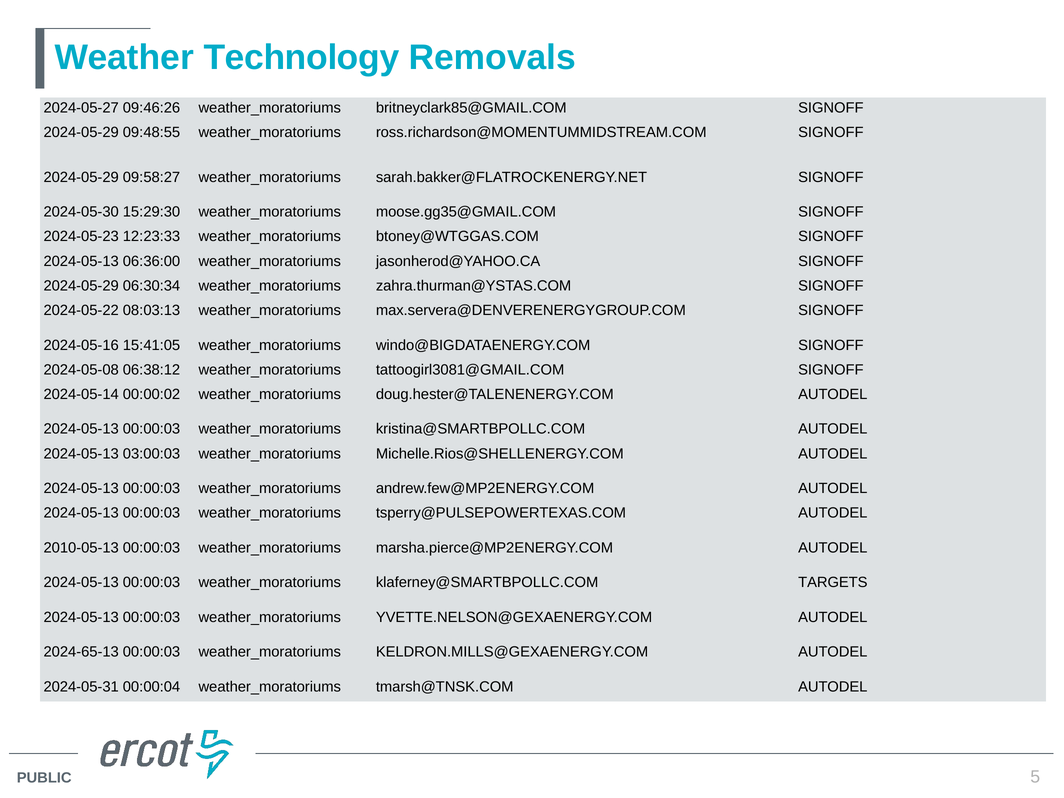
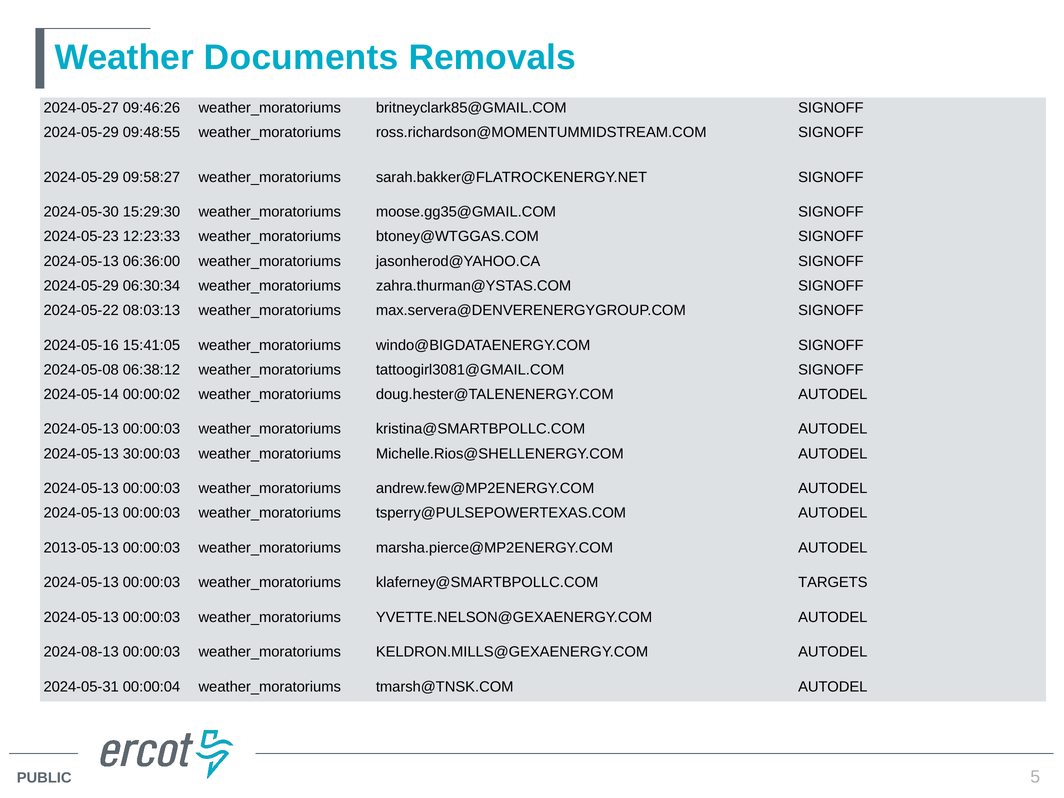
Technology: Technology -> Documents
03:00:03: 03:00:03 -> 30:00:03
2010-05-13: 2010-05-13 -> 2013-05-13
2024-65-13: 2024-65-13 -> 2024-08-13
